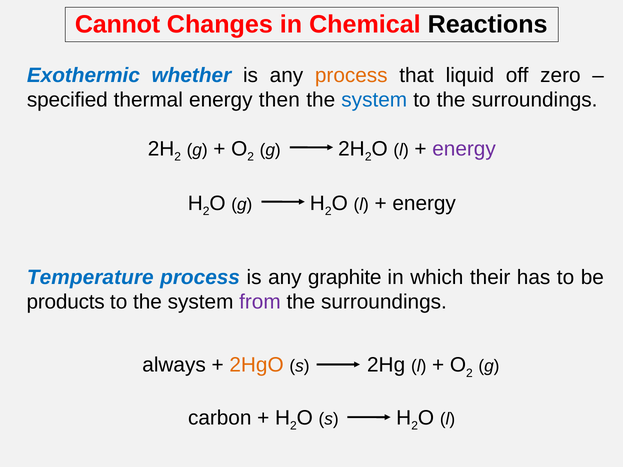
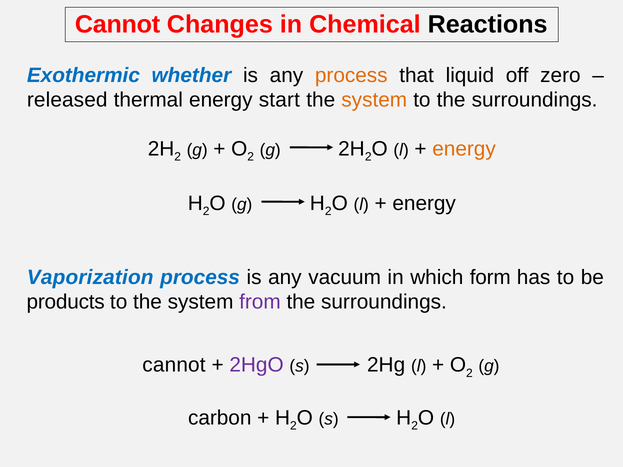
specified: specified -> released
then: then -> start
system at (374, 100) colour: blue -> orange
energy at (464, 149) colour: purple -> orange
Temperature: Temperature -> Vaporization
graphite: graphite -> vacuum
their: their -> form
always at (174, 365): always -> cannot
2HgO colour: orange -> purple
